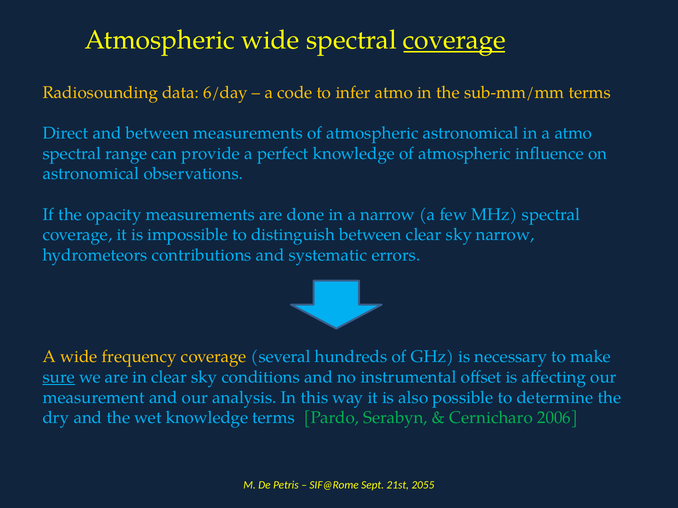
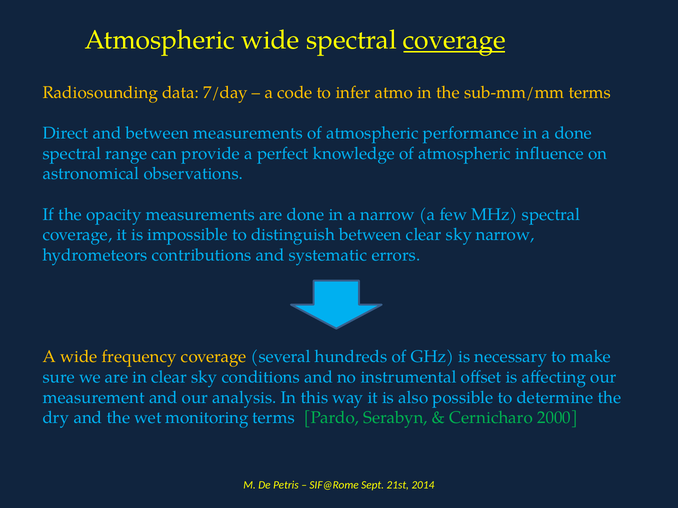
6/day: 6/day -> 7/day
atmospheric astronomical: astronomical -> performance
a atmo: atmo -> done
sure underline: present -> none
wet knowledge: knowledge -> monitoring
2006: 2006 -> 2000
2055: 2055 -> 2014
